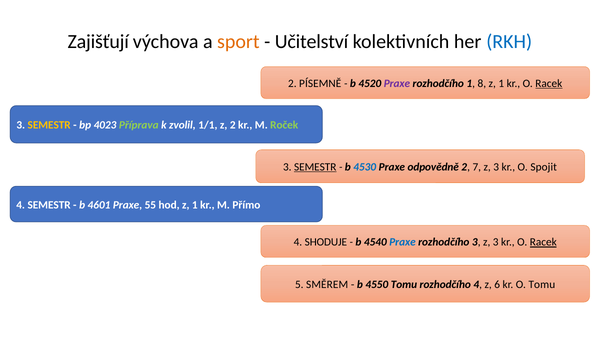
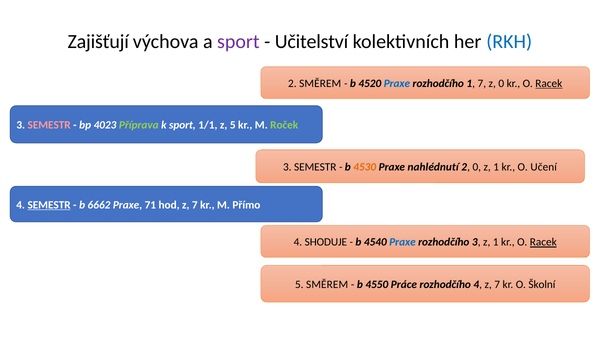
sport at (238, 42) colour: orange -> purple
2 PÍSEMNĚ: PÍSEMNĚ -> SMĚREM
Praxe at (397, 84) colour: purple -> blue
1 8: 8 -> 7
1 at (501, 84): 1 -> 0
SEMESTR at (49, 125) colour: yellow -> pink
k zvolil: zvolil -> sport
z 2: 2 -> 5
SEMESTR at (315, 167) underline: present -> none
4530 colour: blue -> orange
odpovědně: odpovědně -> nahlédnutí
2 7: 7 -> 0
3 at (496, 167): 3 -> 1
Spojit: Spojit -> Učení
SEMESTR at (49, 205) underline: none -> present
4601: 4601 -> 6662
55: 55 -> 71
hod z 1: 1 -> 7
3 z 3: 3 -> 1
4550 Tomu: Tomu -> Práce
4 z 6: 6 -> 7
O Tomu: Tomu -> Školní
